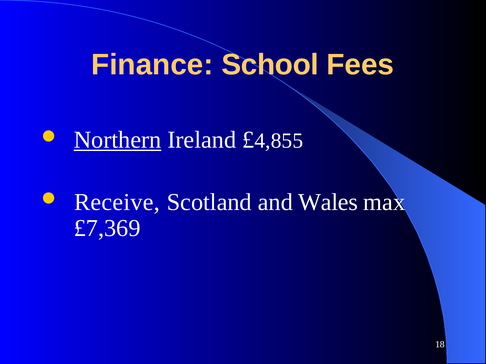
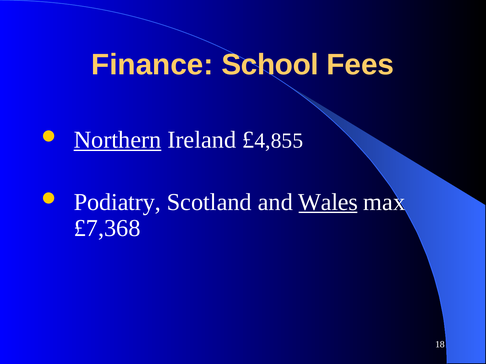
Receive: Receive -> Podiatry
Wales underline: none -> present
£7,369: £7,369 -> £7,368
